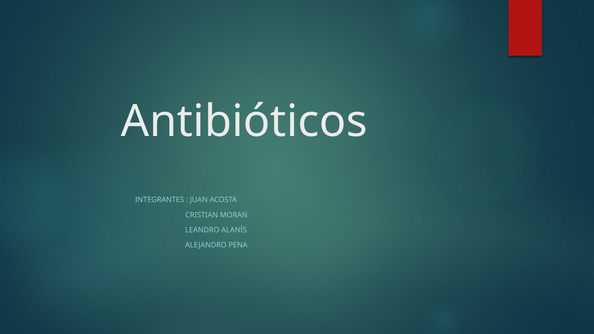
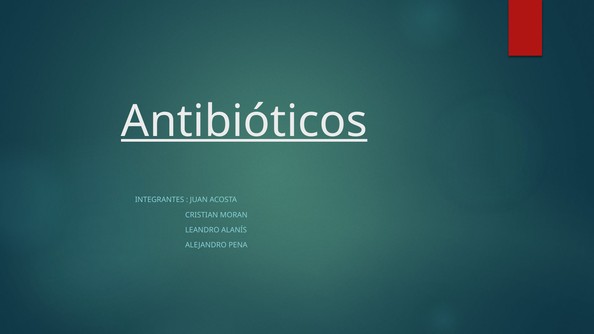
Antibióticos underline: none -> present
